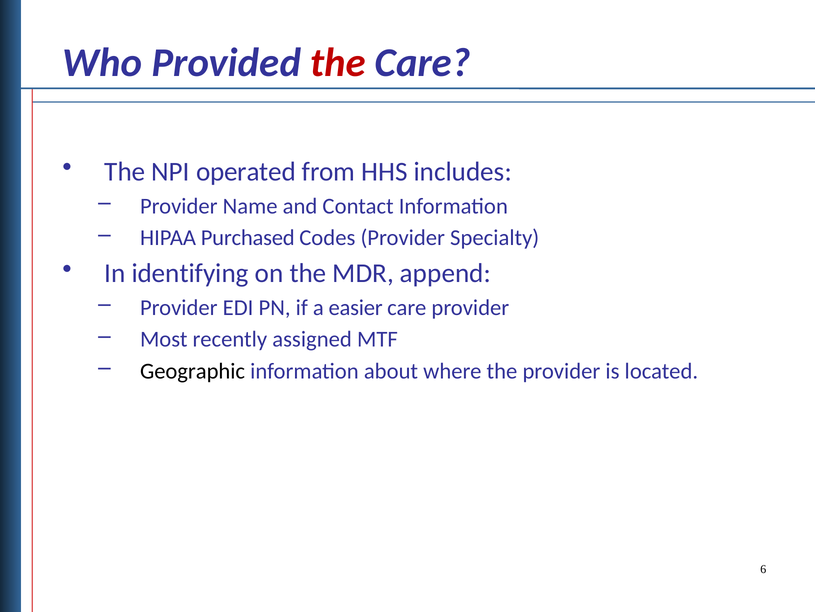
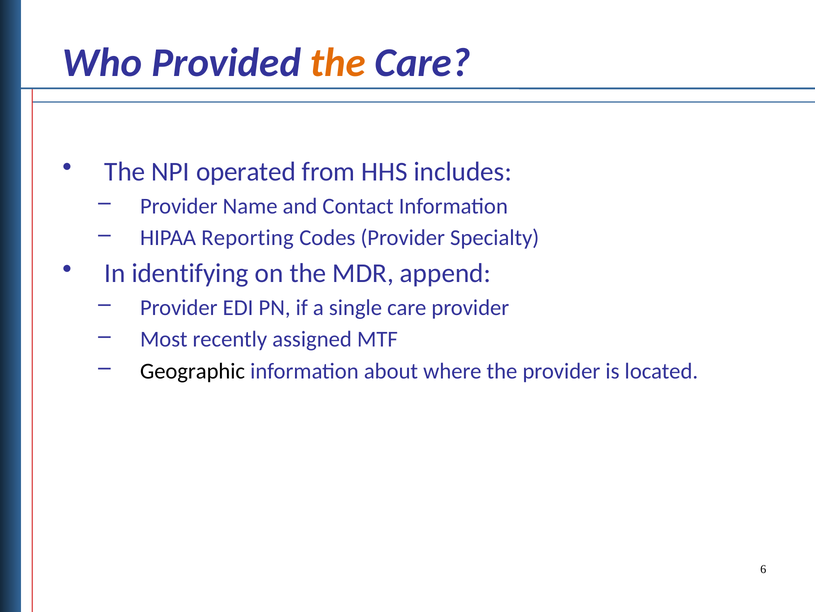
the at (338, 63) colour: red -> orange
Purchased: Purchased -> Reporting
easier: easier -> single
